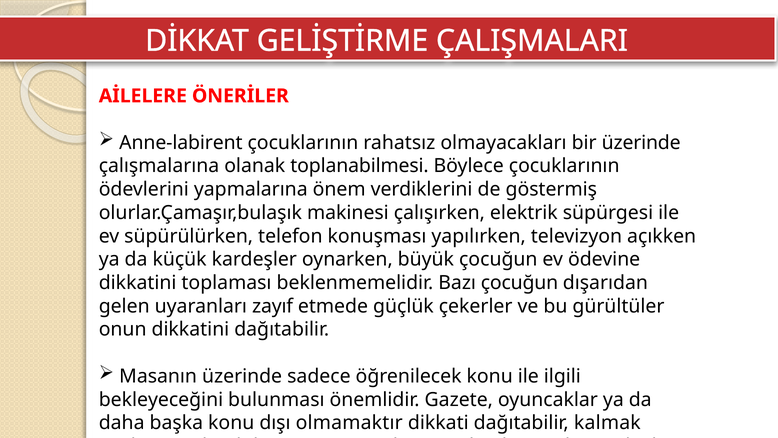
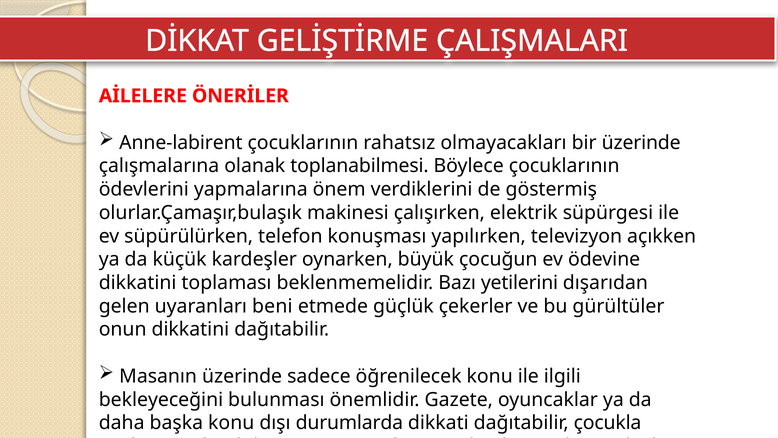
Bazı çocuğun: çocuğun -> yetilerini
zayıf: zayıf -> beni
olmamaktır: olmamaktır -> durumlarda
kalmak: kalmak -> çocukla
